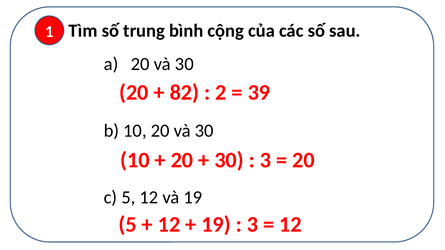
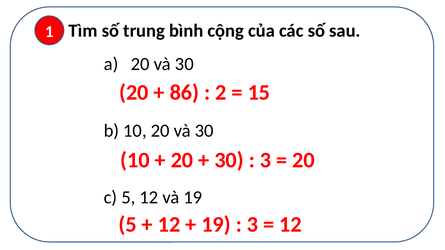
82: 82 -> 86
39: 39 -> 15
